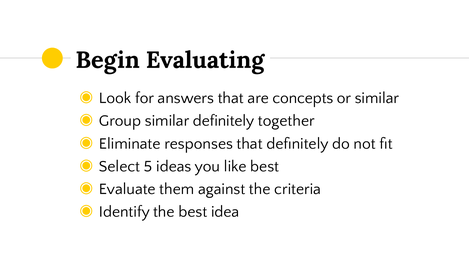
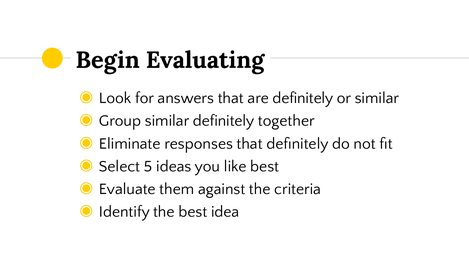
are concepts: concepts -> definitely
